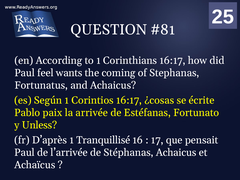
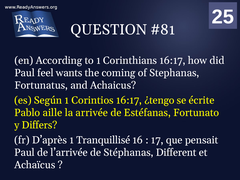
¿cosas: ¿cosas -> ¿tengo
paix: paix -> aille
Unless: Unless -> Differs
Stéphanas Achaicus: Achaicus -> Different
